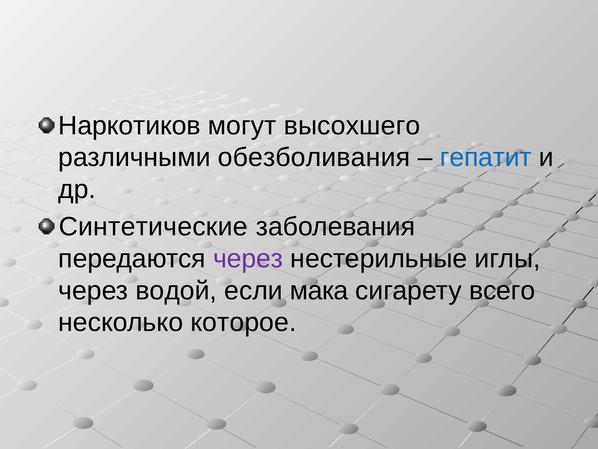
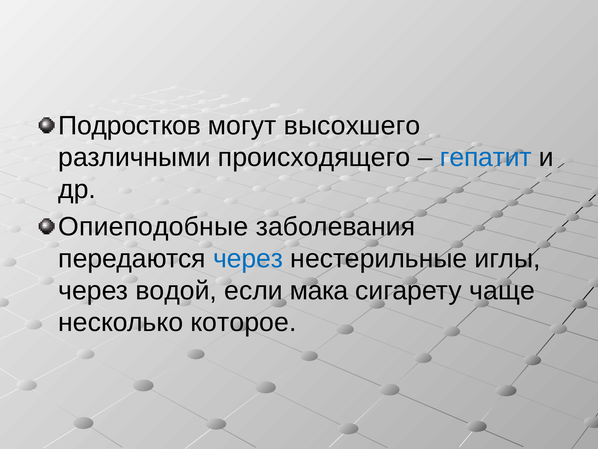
Наркотиков: Наркотиков -> Подростков
обезболивания: обезболивания -> происходящего
Синтетические: Синтетические -> Опиеподобные
через at (248, 258) colour: purple -> blue
всего: всего -> чаще
